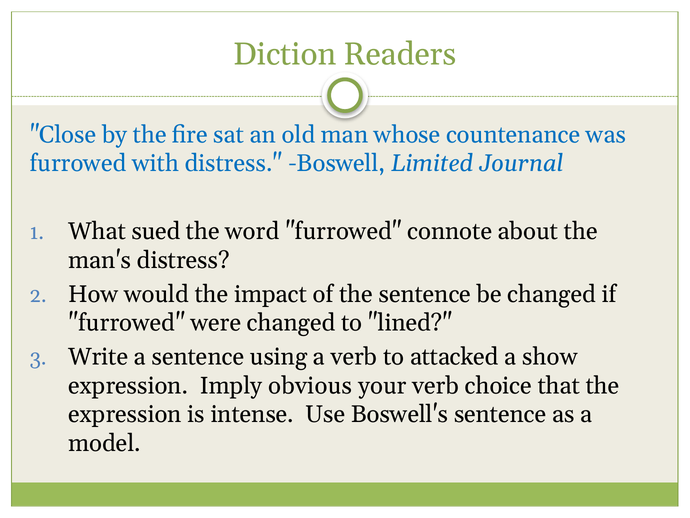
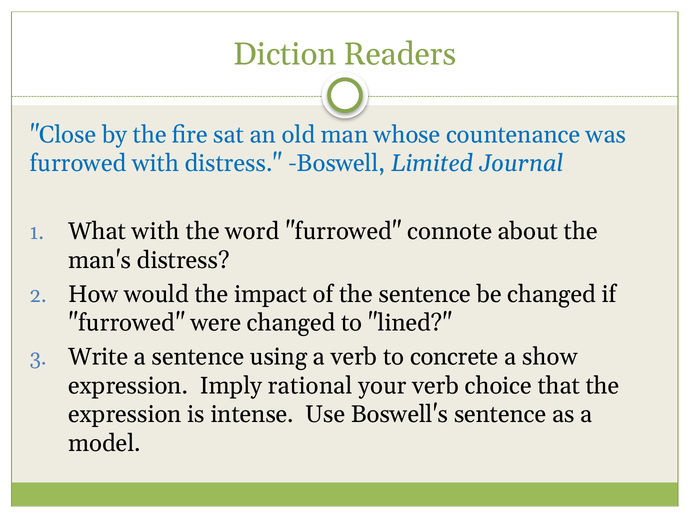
What sued: sued -> with
attacked: attacked -> concrete
obvious: obvious -> rational
